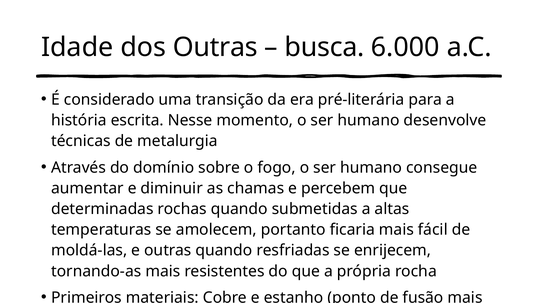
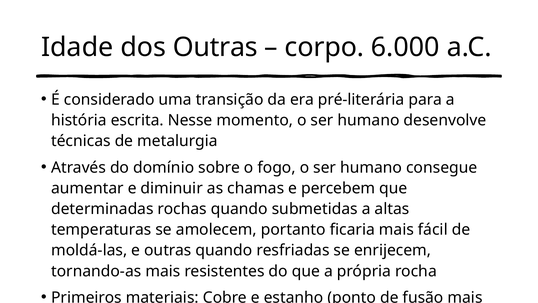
busca: busca -> corpo
